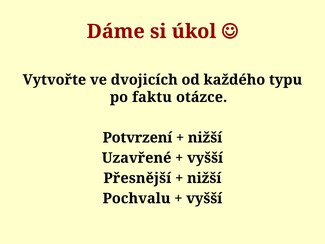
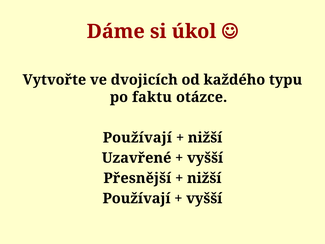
Potvrzení at (137, 138): Potvrzení -> Používají
Pochvalu at (137, 198): Pochvalu -> Používají
